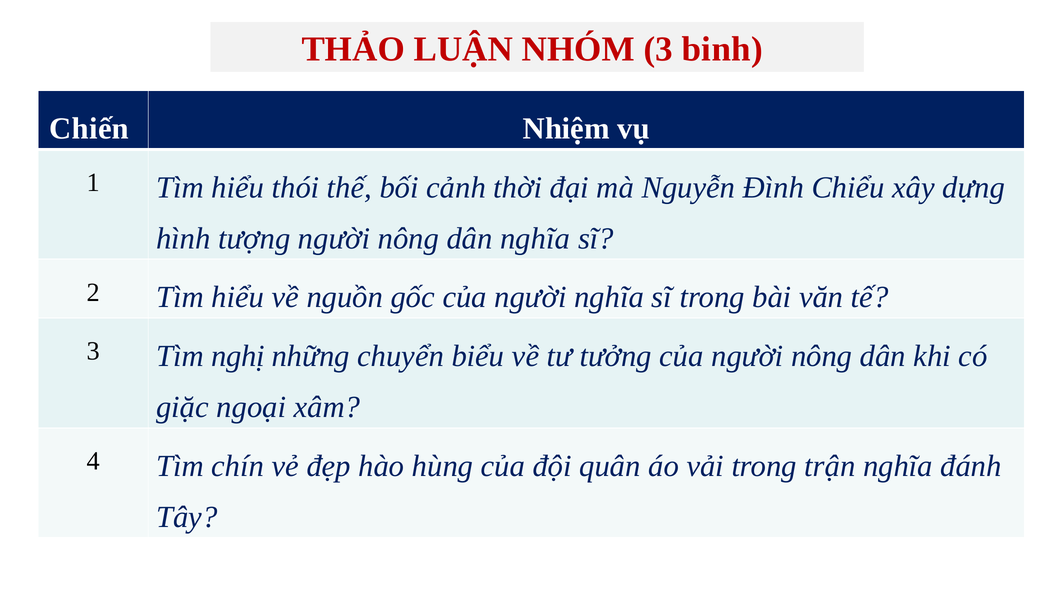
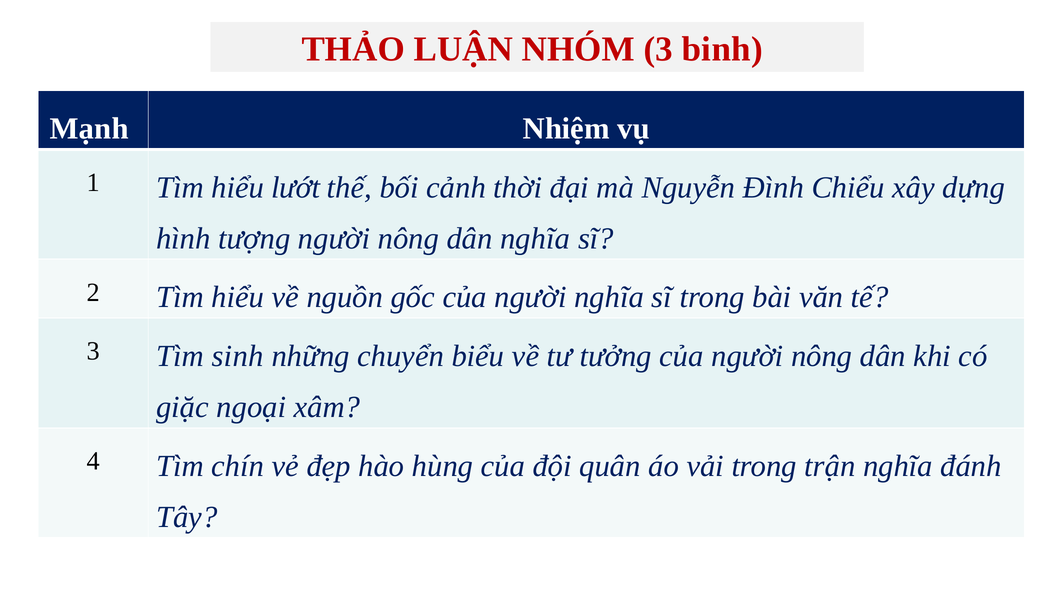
Chiến: Chiến -> Mạnh
thói: thói -> lướt
nghị: nghị -> sinh
